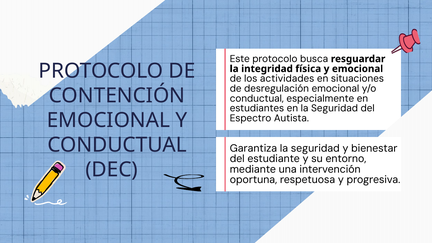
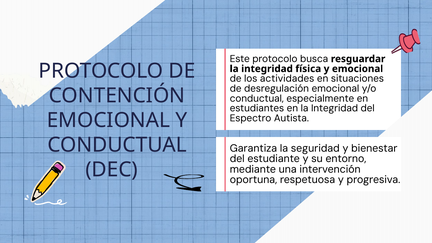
en la Seguridad: Seguridad -> Integridad
